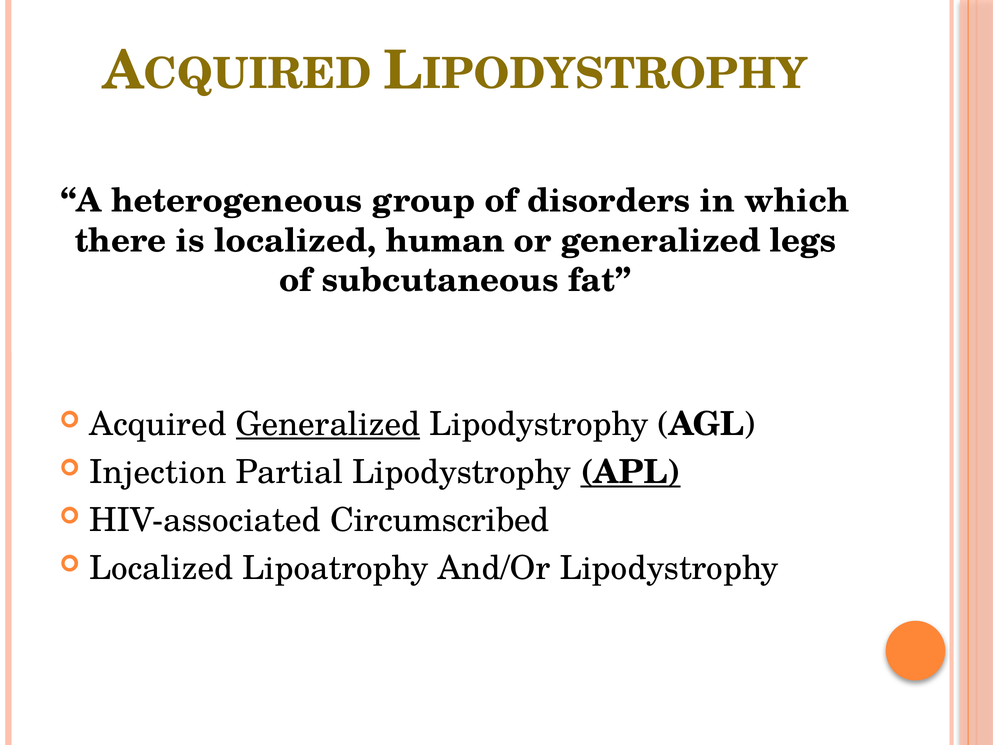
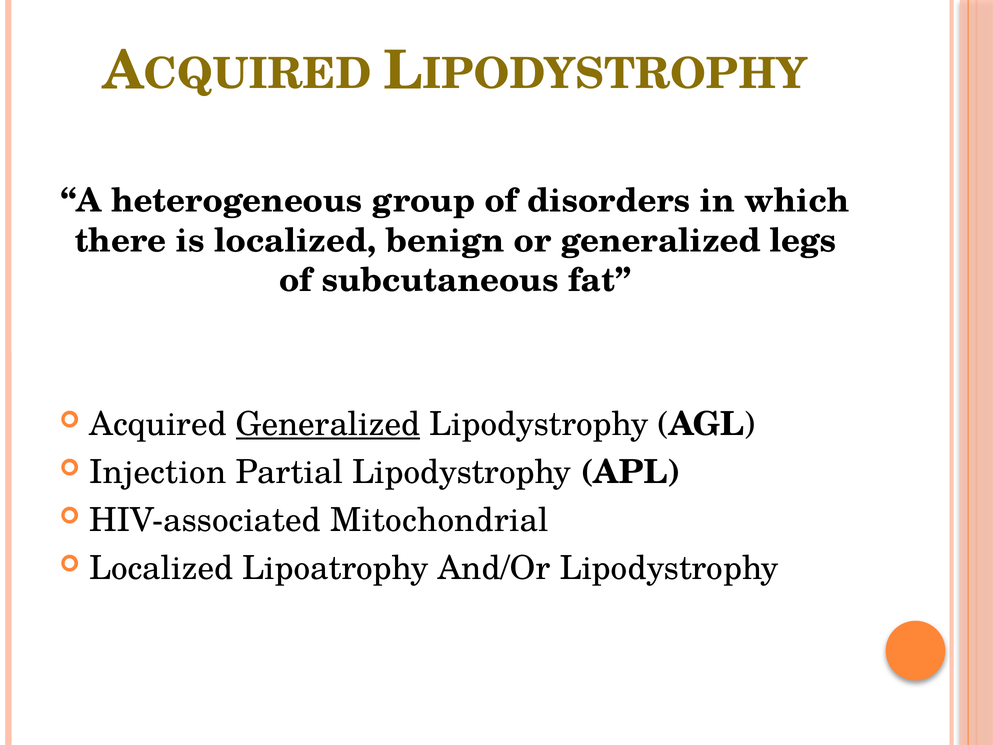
human: human -> benign
APL underline: present -> none
Circumscribed: Circumscribed -> Mitochondrial
